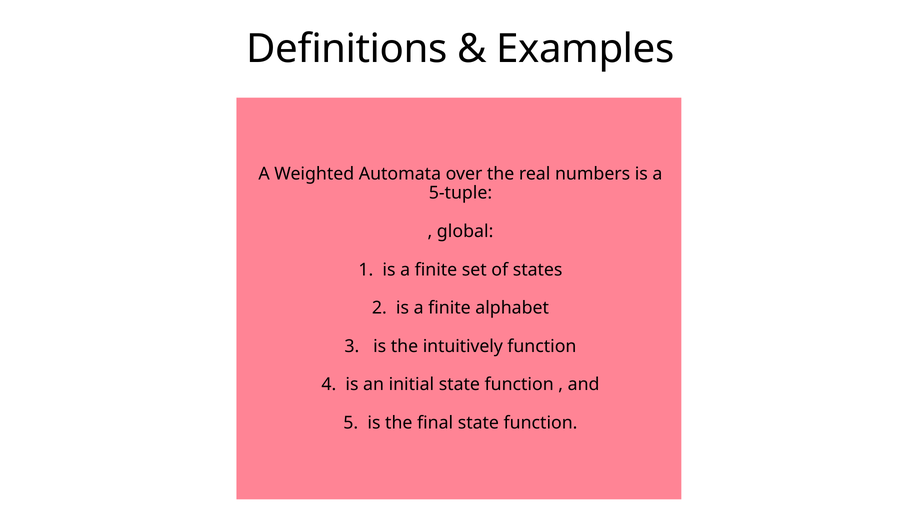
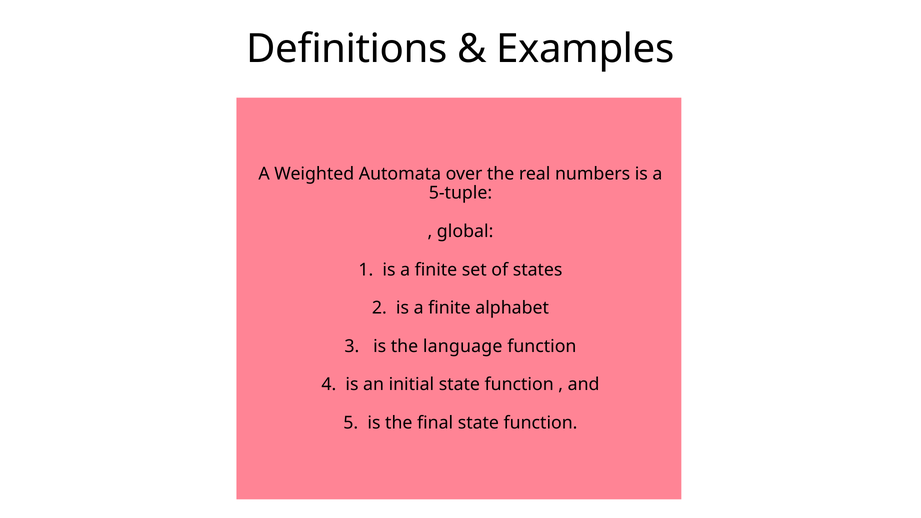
intuitively: intuitively -> language
